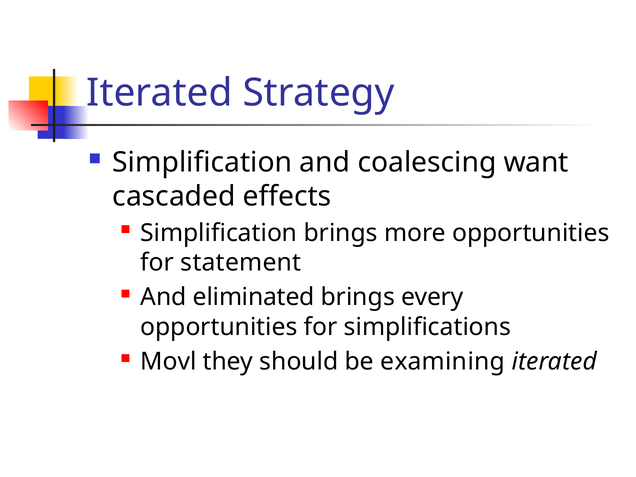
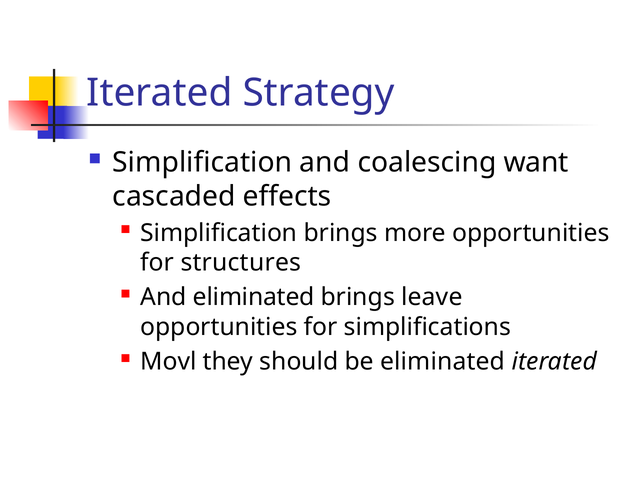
statement: statement -> structures
every: every -> leave
be examining: examining -> eliminated
